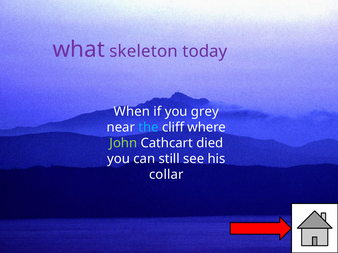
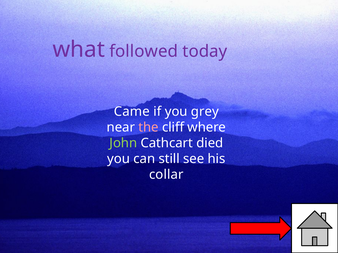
skeleton: skeleton -> followed
When: When -> Came
the colour: light blue -> pink
